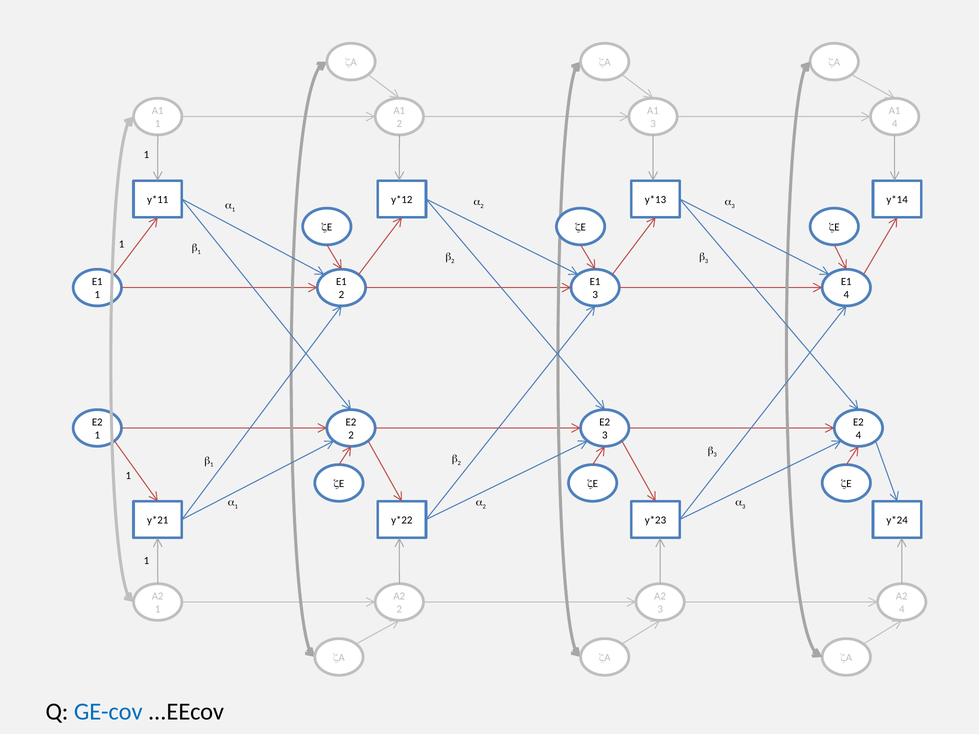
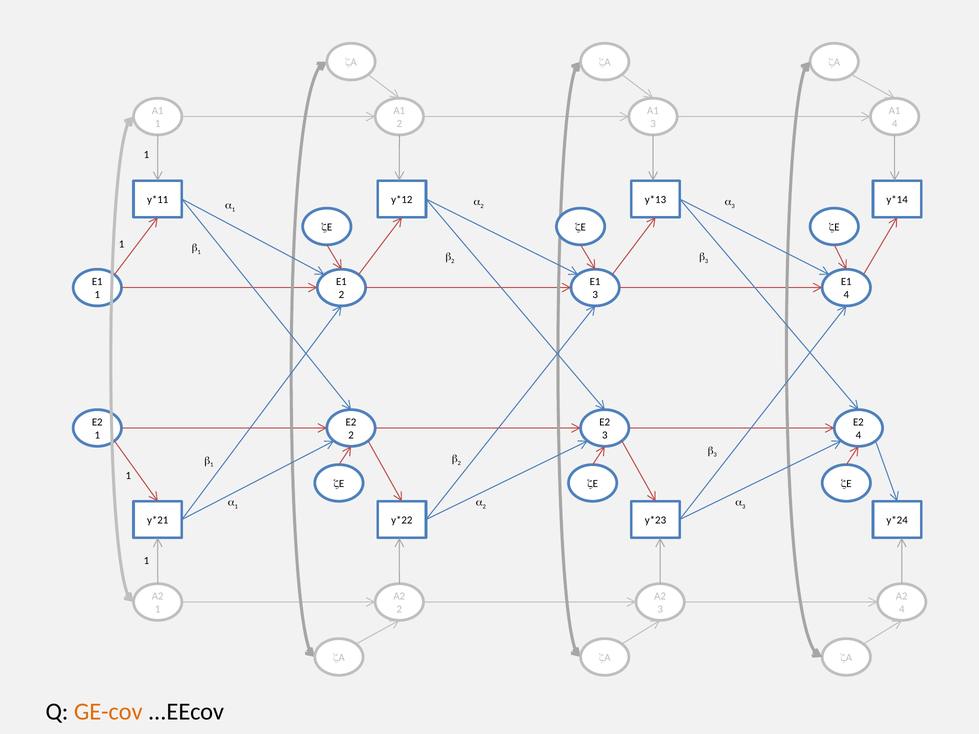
GE-cov colour: blue -> orange
